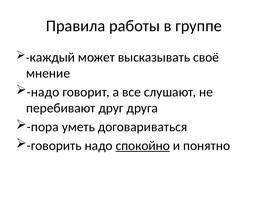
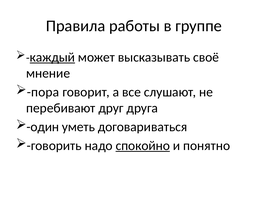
каждый underline: none -> present
надо at (43, 92): надо -> пора
пора: пора -> один
